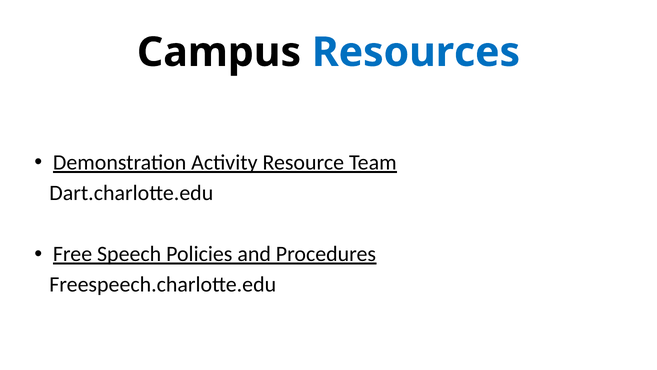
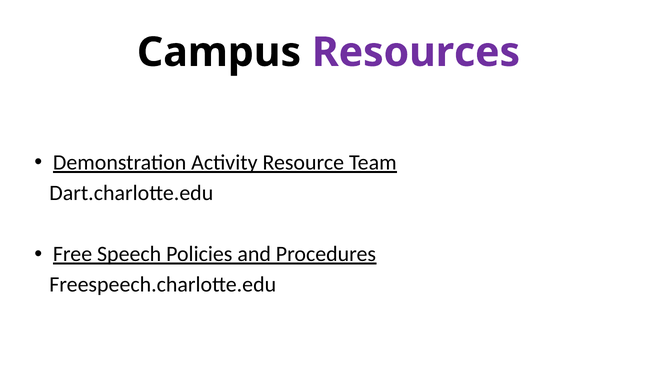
Resources colour: blue -> purple
